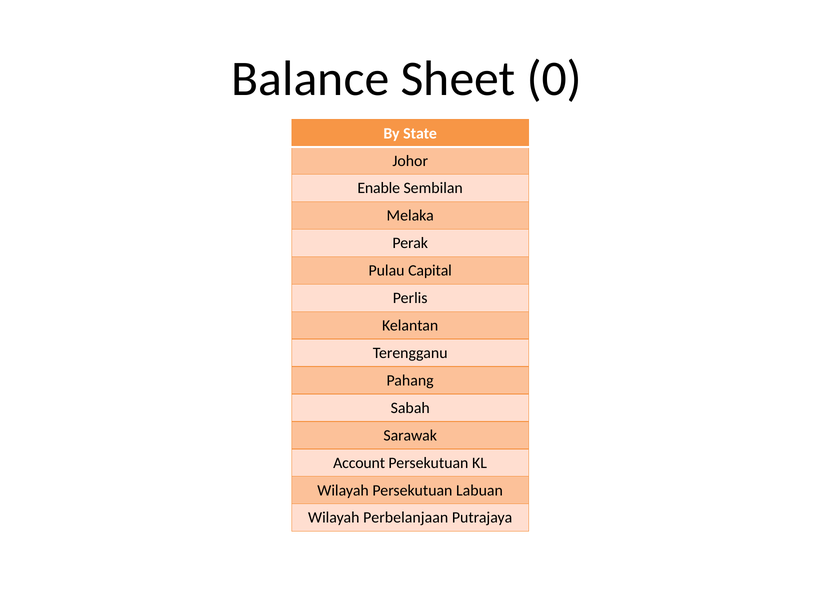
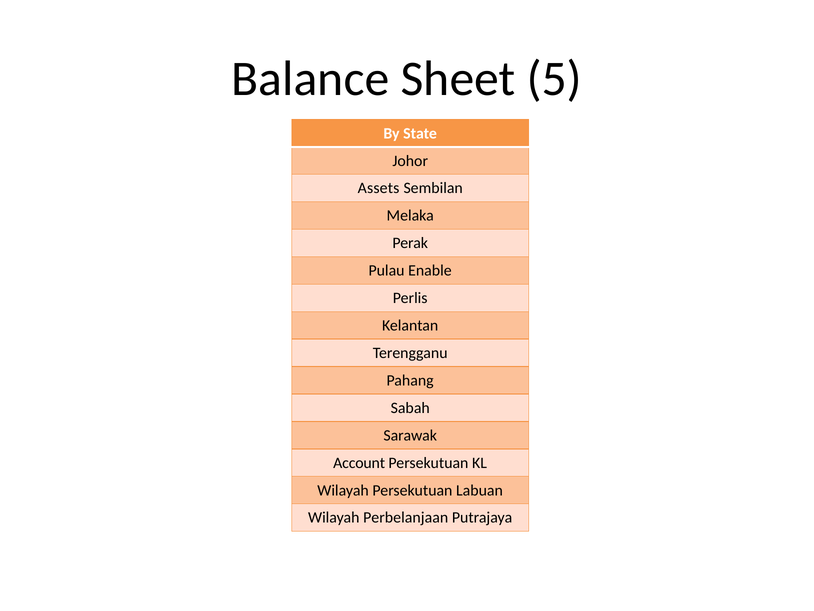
0: 0 -> 5
Enable: Enable -> Assets
Capital: Capital -> Enable
